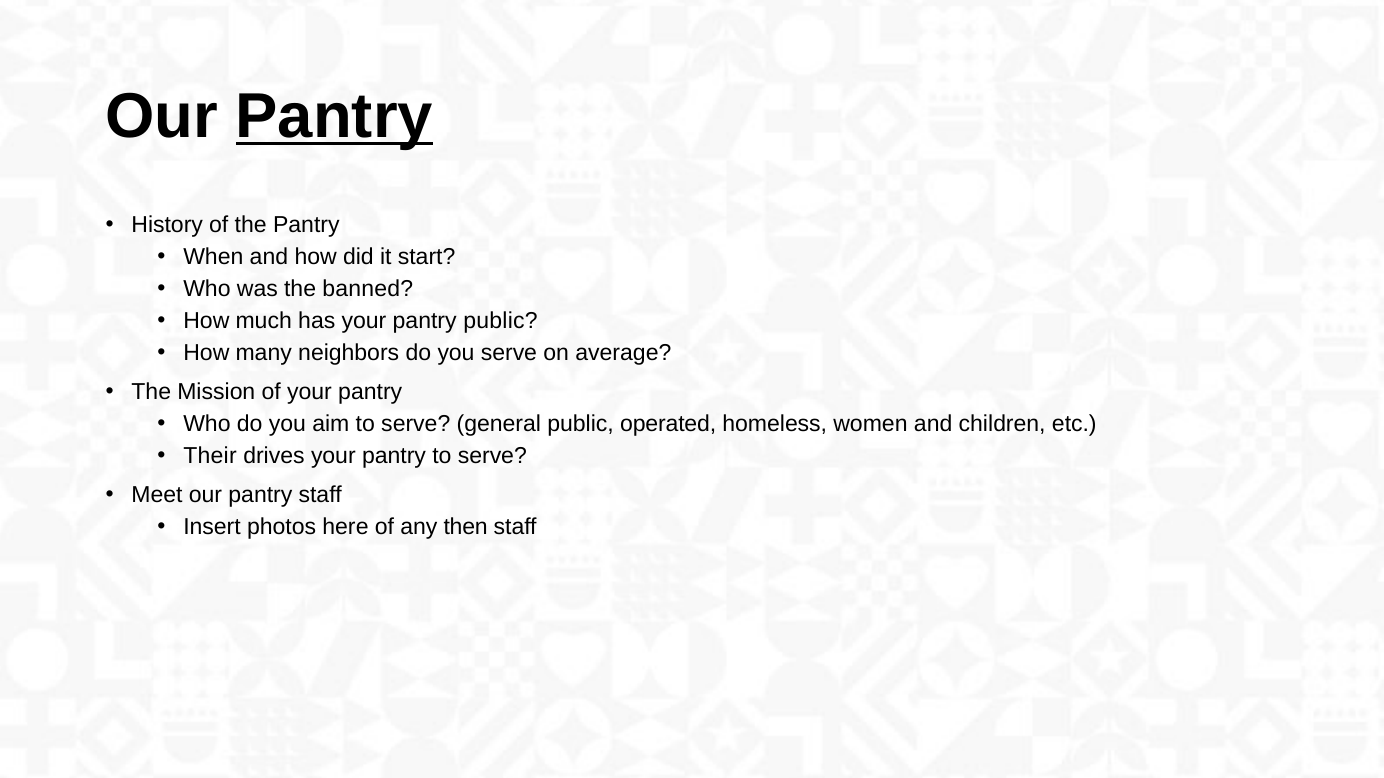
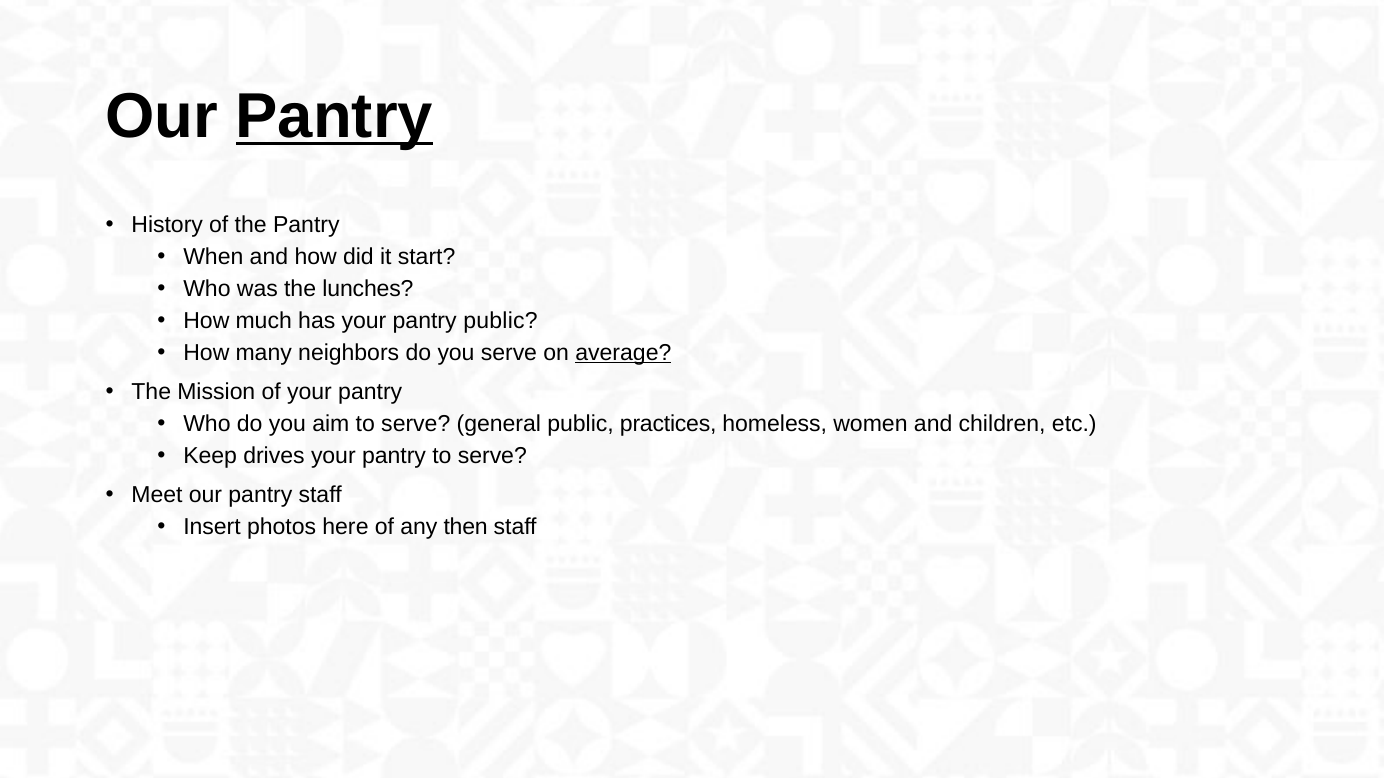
banned: banned -> lunches
average underline: none -> present
operated: operated -> practices
Their: Their -> Keep
